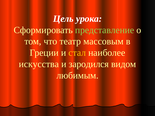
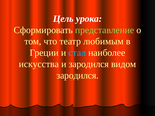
массовым: массовым -> любимым
стал colour: yellow -> light blue
любимым at (78, 76): любимым -> зародился
